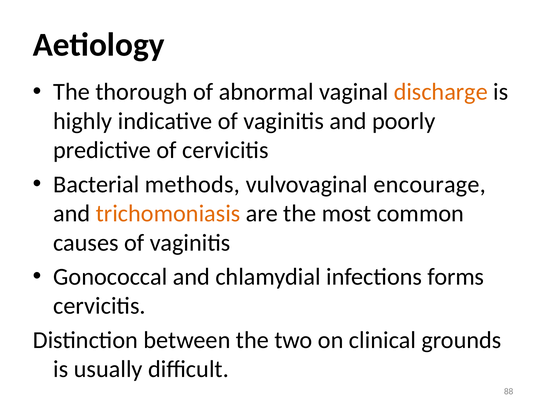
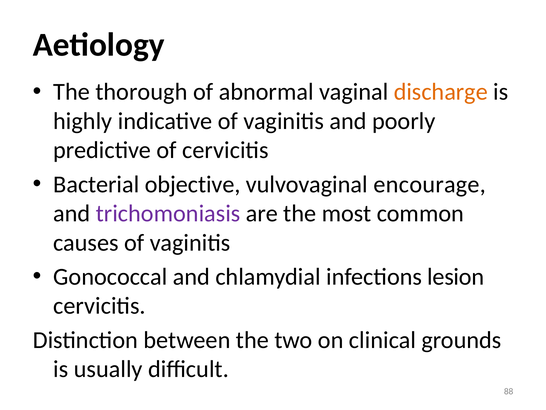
methods: methods -> objective
trichomoniasis colour: orange -> purple
forms: forms -> lesion
